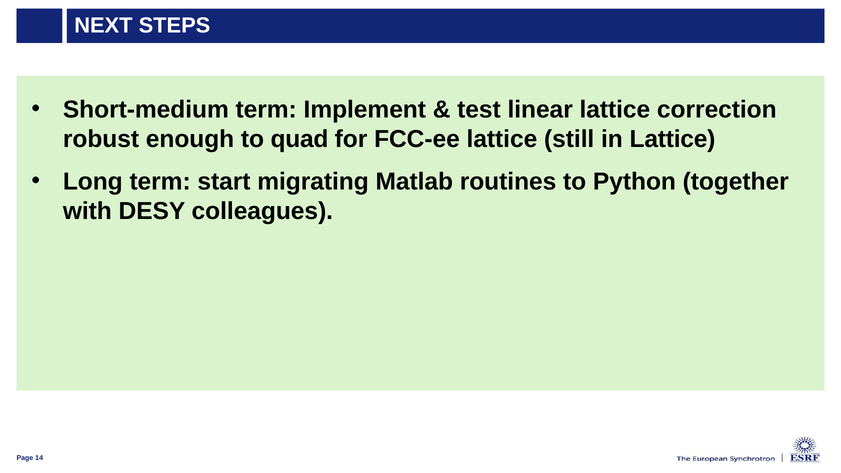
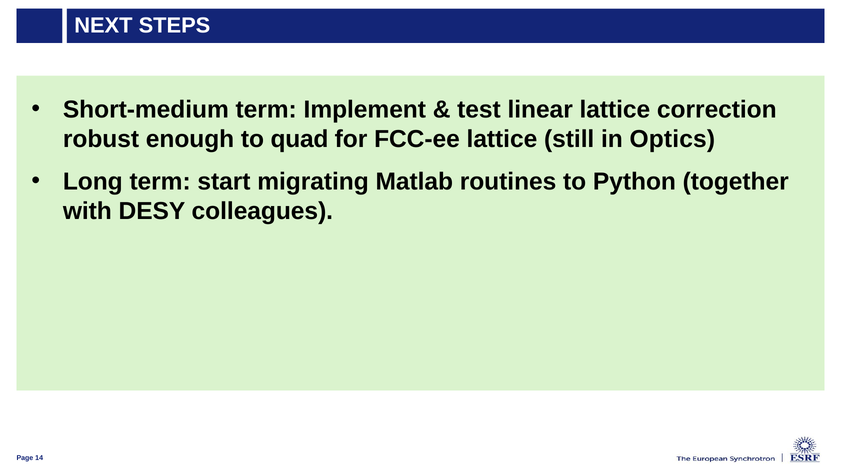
in Lattice: Lattice -> Optics
